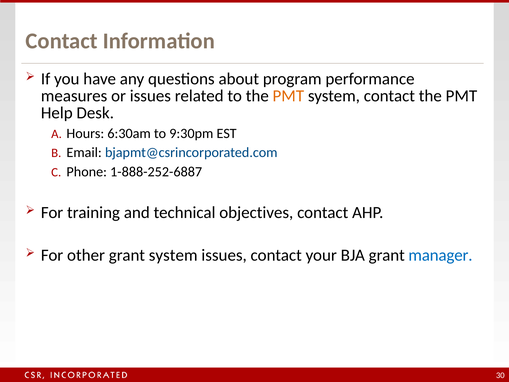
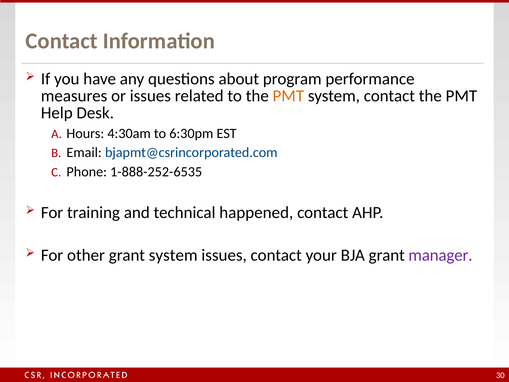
6:30am: 6:30am -> 4:30am
9:30pm: 9:30pm -> 6:30pm
1-888-252-6887: 1-888-252-6887 -> 1-888-252-6535
objectives: objectives -> happened
manager colour: blue -> purple
